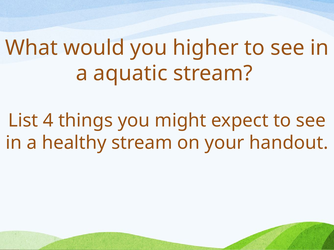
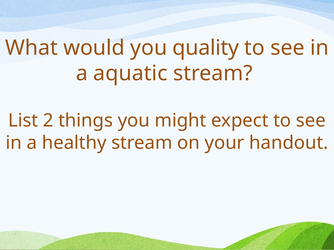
higher: higher -> quality
4: 4 -> 2
